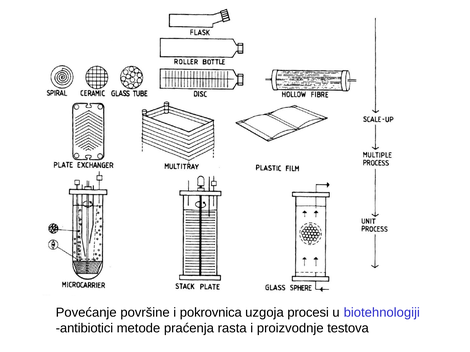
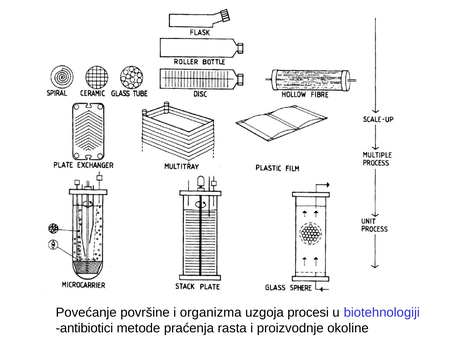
pokrovnica: pokrovnica -> organizma
testova: testova -> okoline
